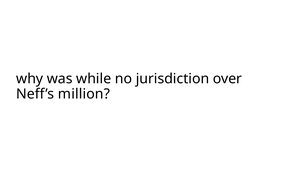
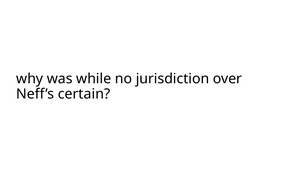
million: million -> certain
